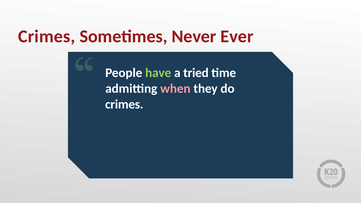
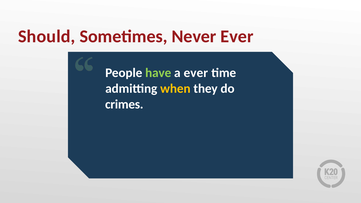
Crimes at (47, 36): Crimes -> Should
a tried: tried -> ever
when colour: pink -> yellow
